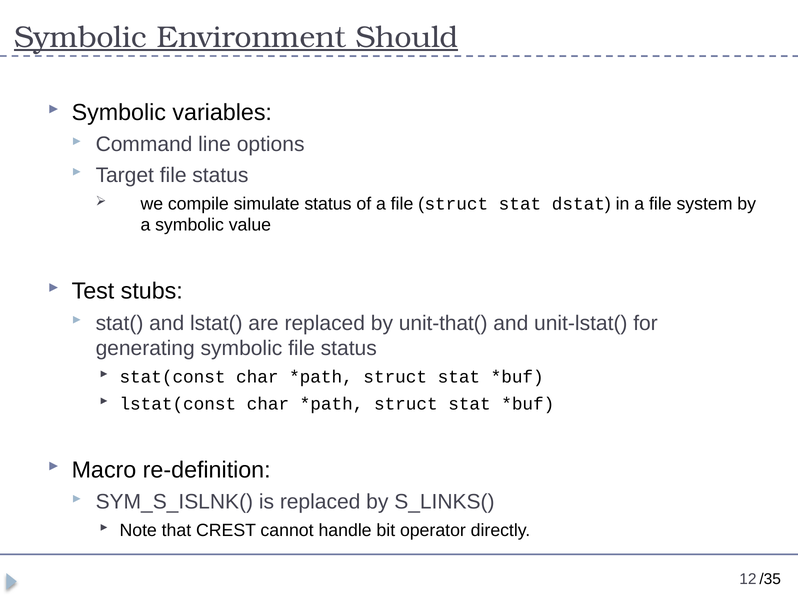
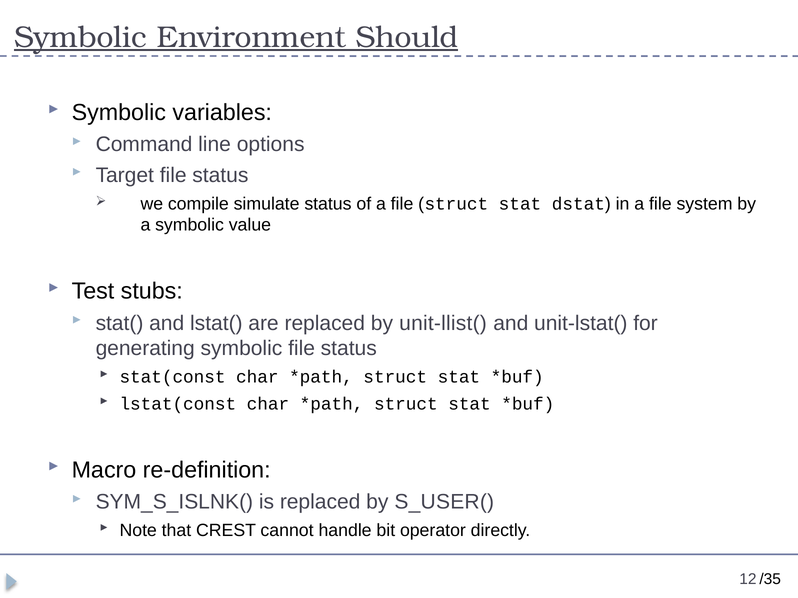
unit-that(: unit-that( -> unit-llist(
S_LINKS(: S_LINKS( -> S_USER(
